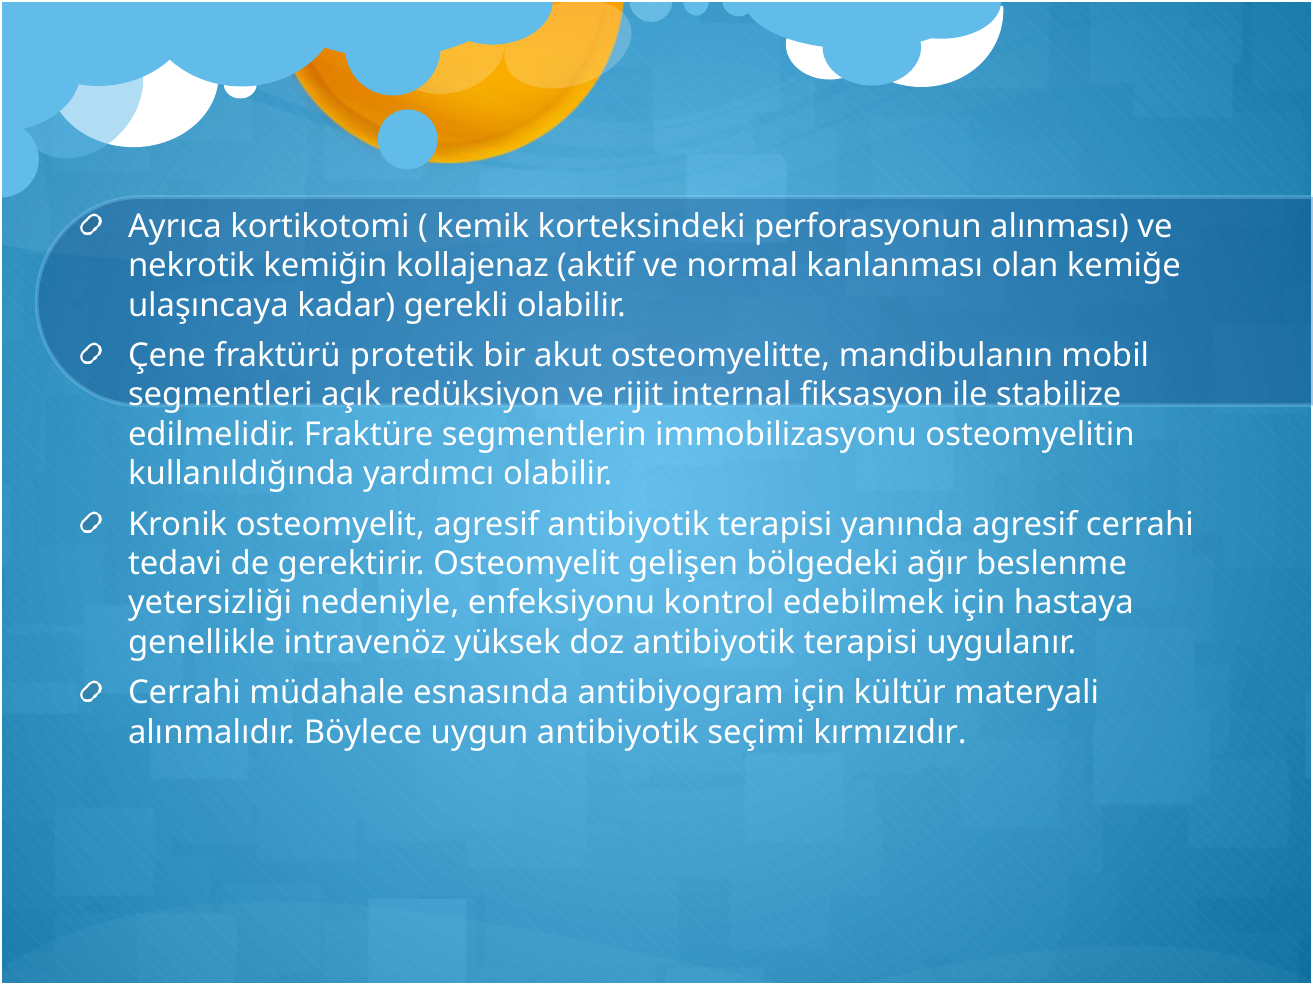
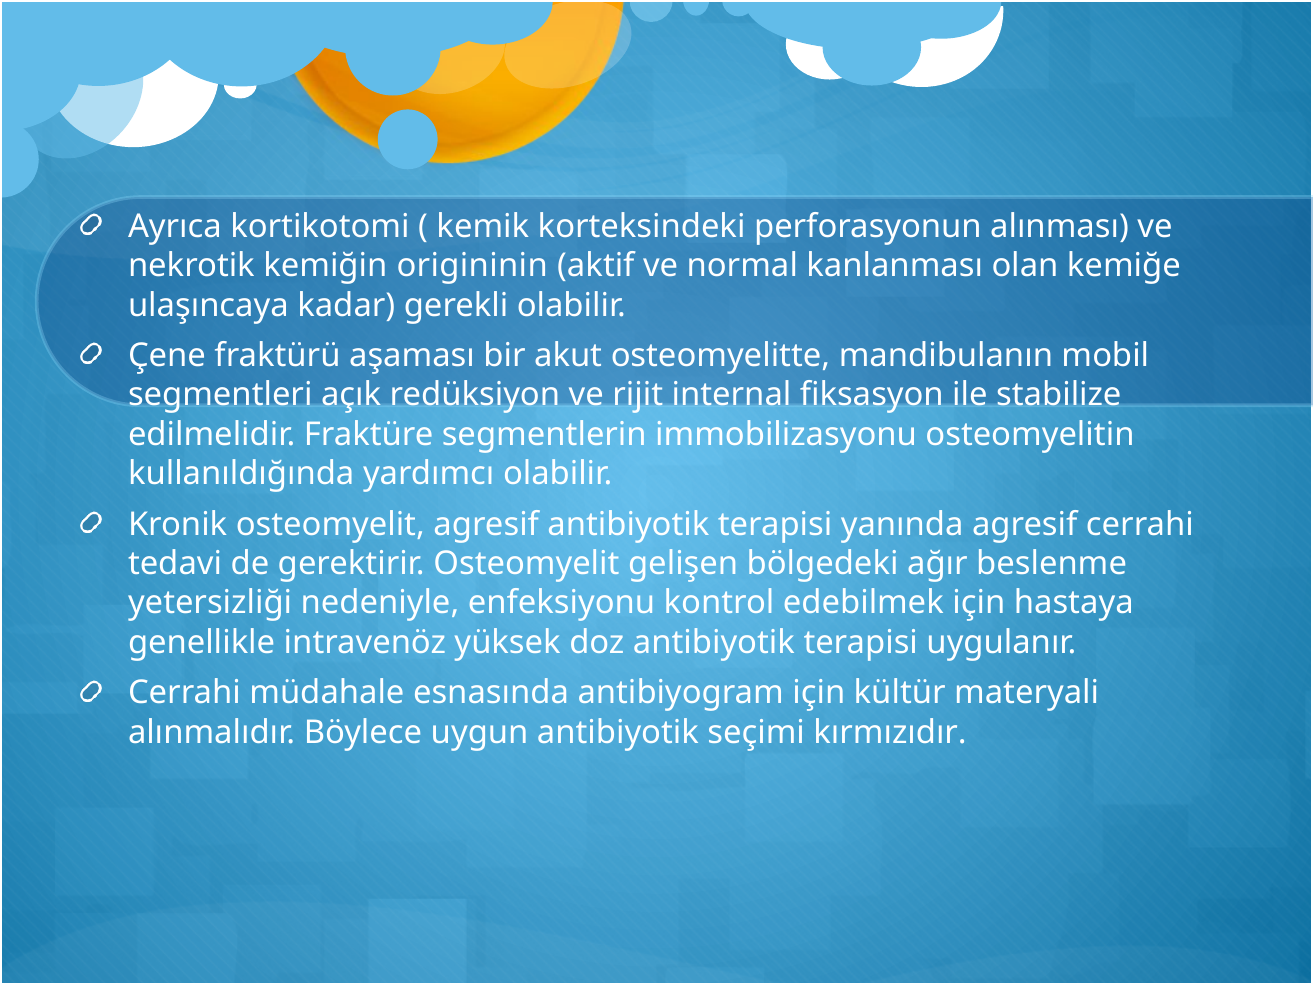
kollajenaz: kollajenaz -> origininin
protetik: protetik -> aşaması
